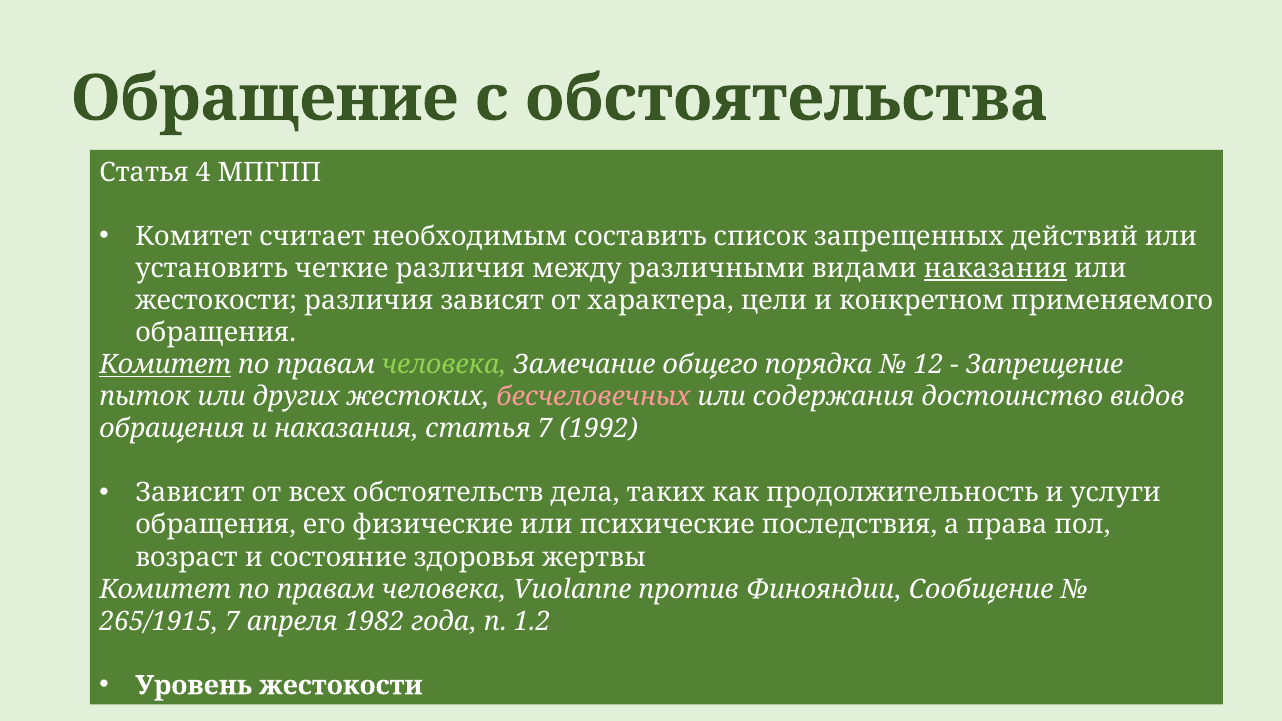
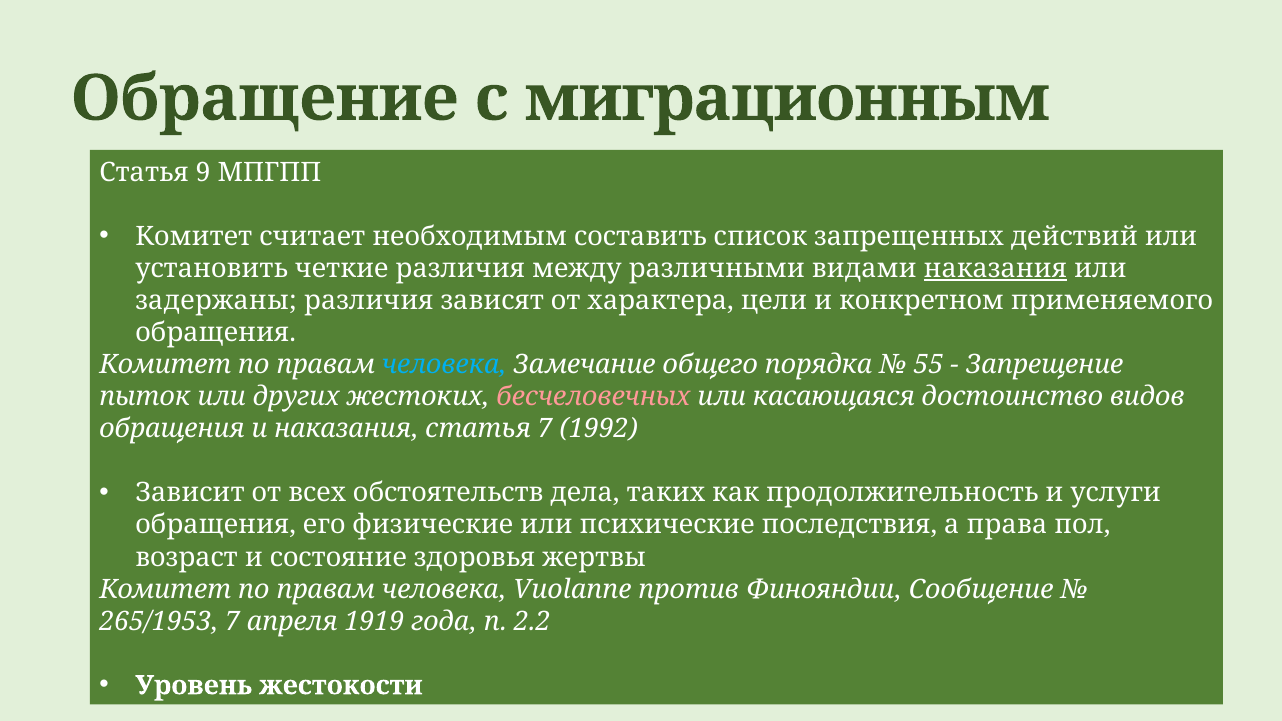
обстоятельства: обстоятельства -> миграционным
4: 4 -> 9
жестокости at (216, 301): жестокости -> задержаны
Комитет at (165, 365) underline: present -> none
человека at (444, 365) colour: light green -> light blue
12: 12 -> 55
содержания: содержания -> касающаяся
265/1915: 265/1915 -> 265/1953
1982: 1982 -> 1919
1.2: 1.2 -> 2.2
